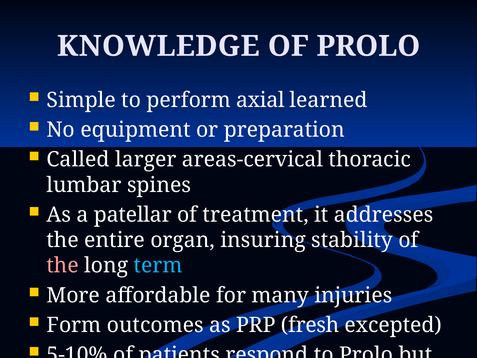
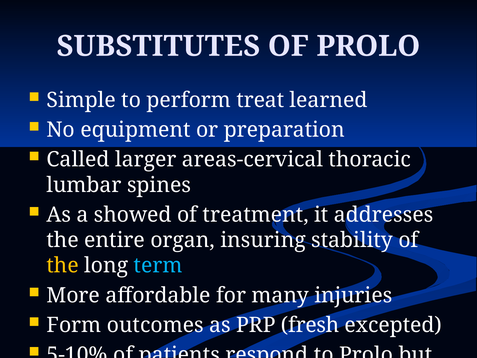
KNOWLEDGE: KNOWLEDGE -> SUBSTITUTES
axial: axial -> treat
patellar: patellar -> showed
the at (63, 265) colour: pink -> yellow
